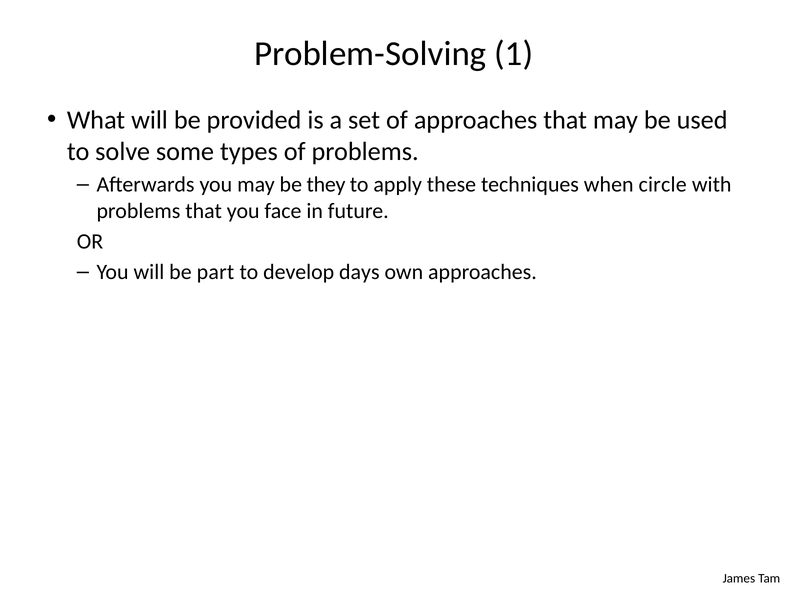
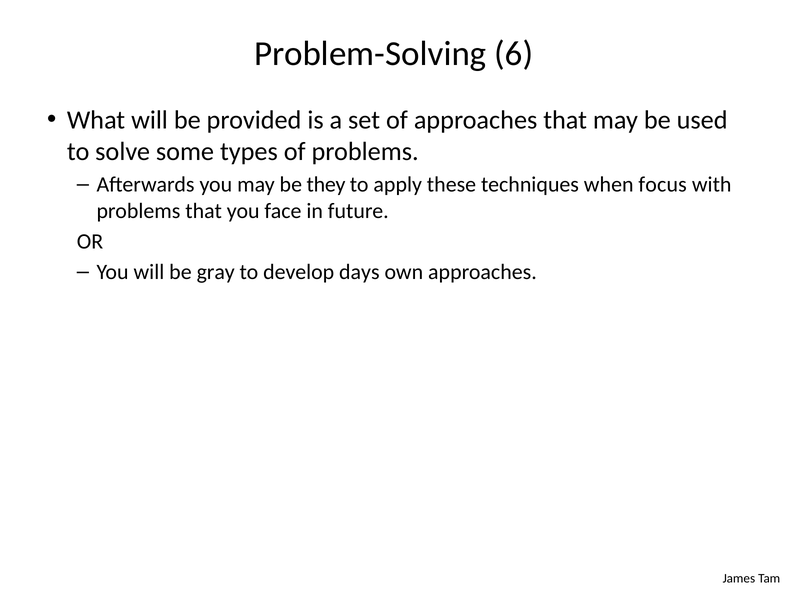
1: 1 -> 6
circle: circle -> focus
part: part -> gray
